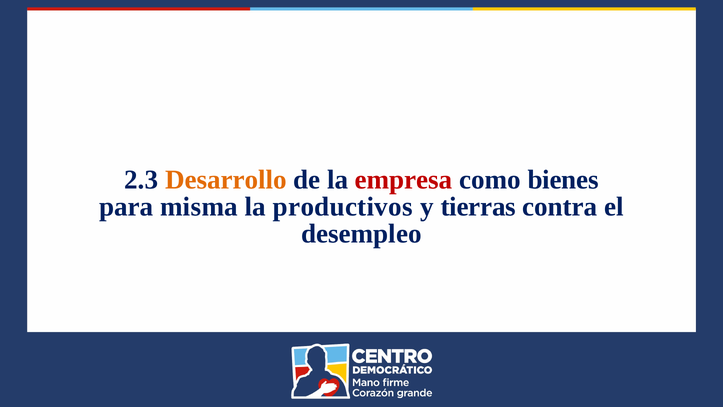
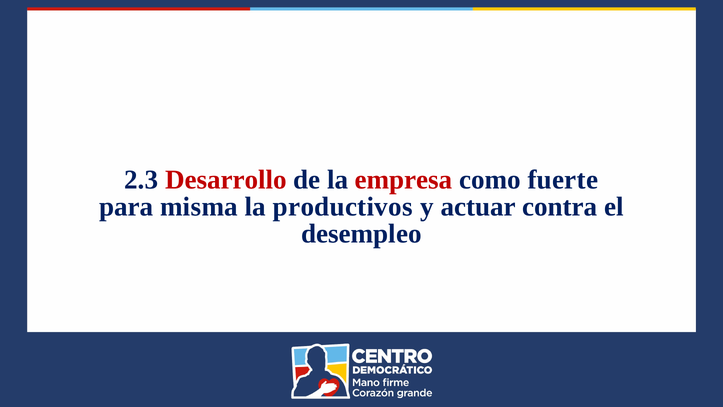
Desarrollo colour: orange -> red
bienes: bienes -> fuerte
tierras: tierras -> actuar
